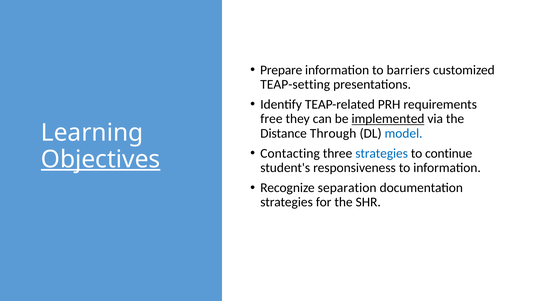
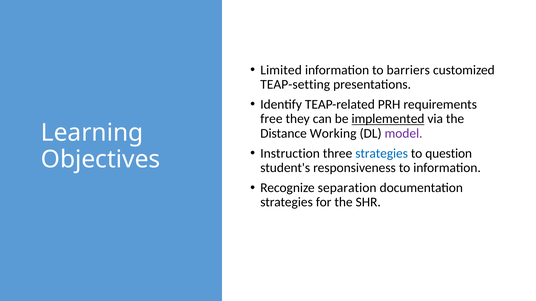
Prepare: Prepare -> Limited
Through: Through -> Working
model colour: blue -> purple
Contacting: Contacting -> Instruction
continue: continue -> question
Objectives underline: present -> none
